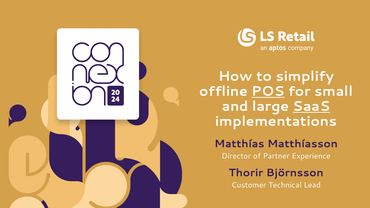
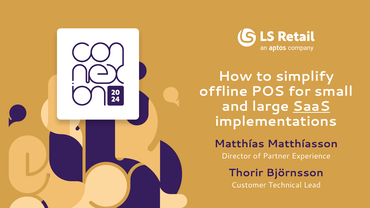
POS underline: present -> none
